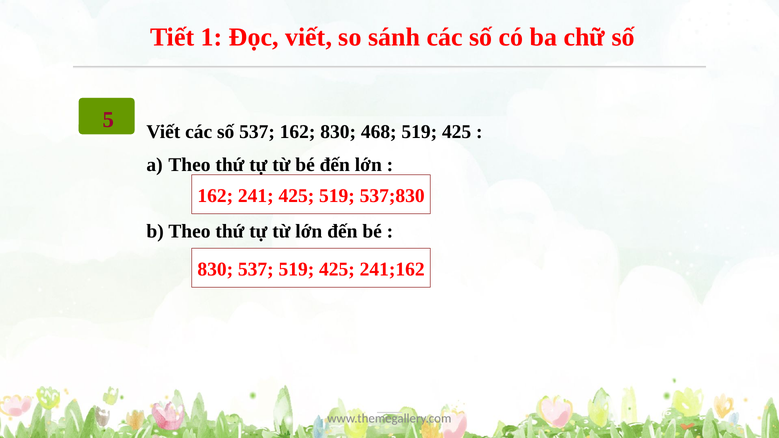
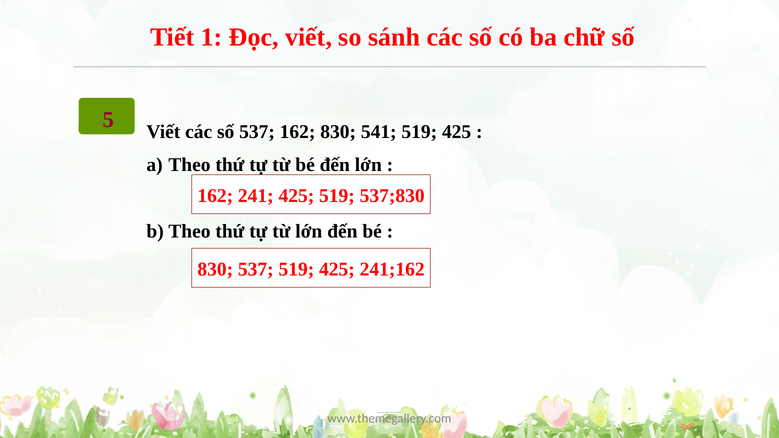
468: 468 -> 541
